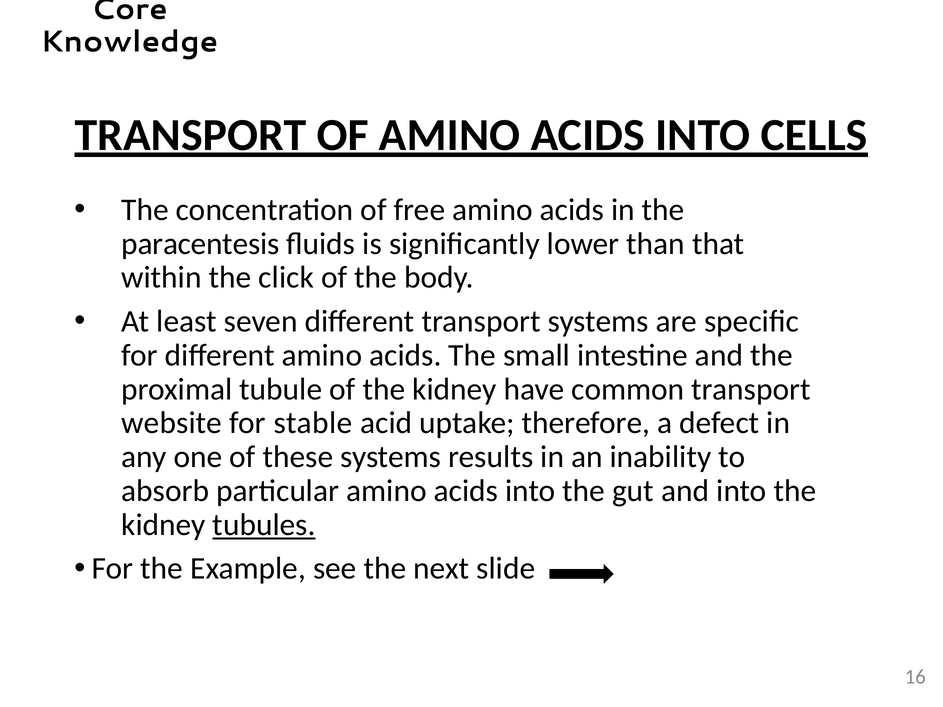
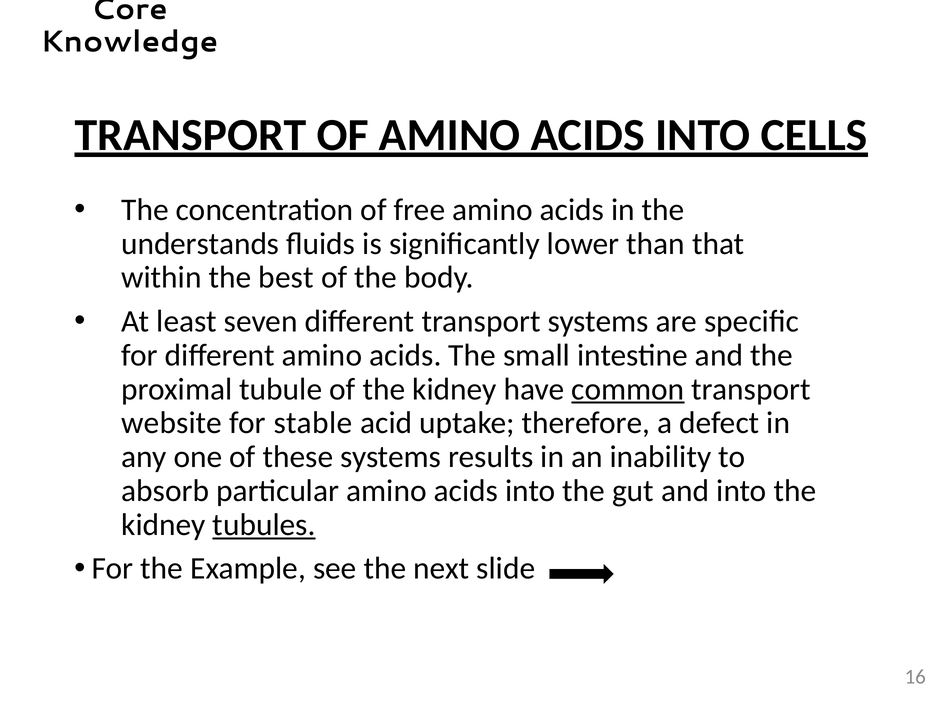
paracentesis: paracentesis -> understands
click: click -> best
common underline: none -> present
